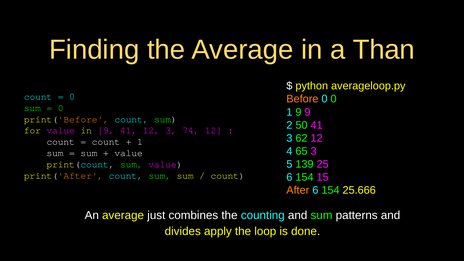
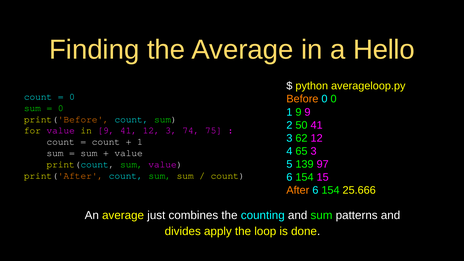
Than: Than -> Hello
74 12: 12 -> 75
25: 25 -> 97
